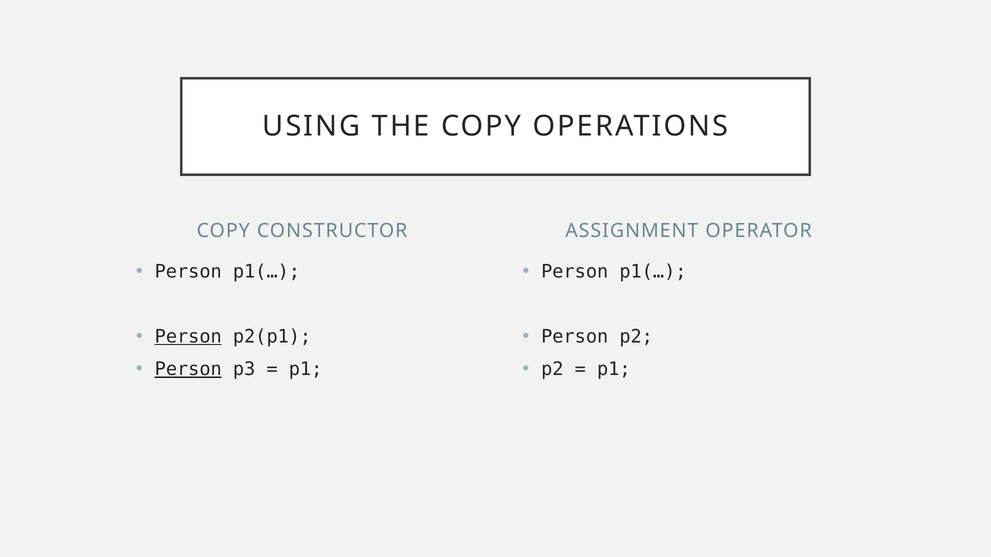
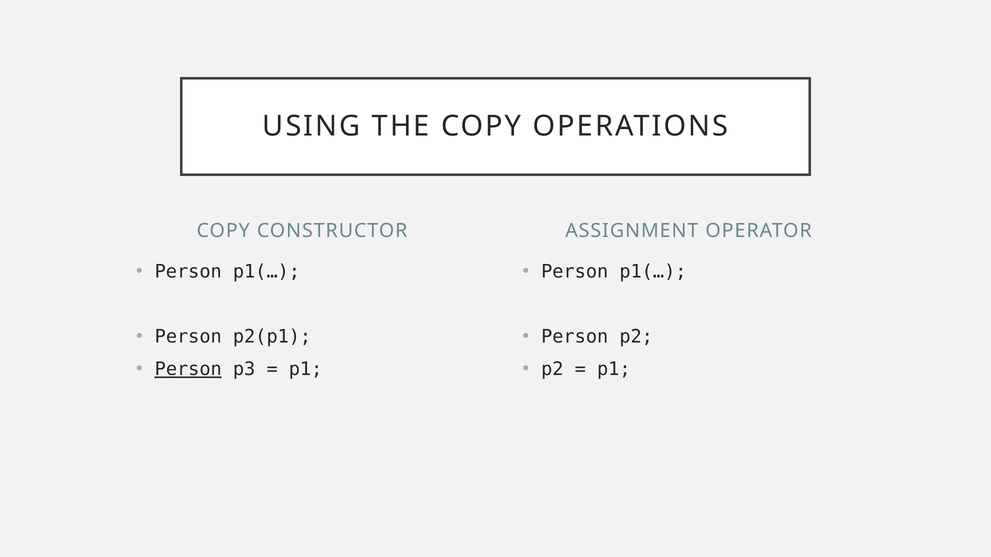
Person at (188, 337) underline: present -> none
